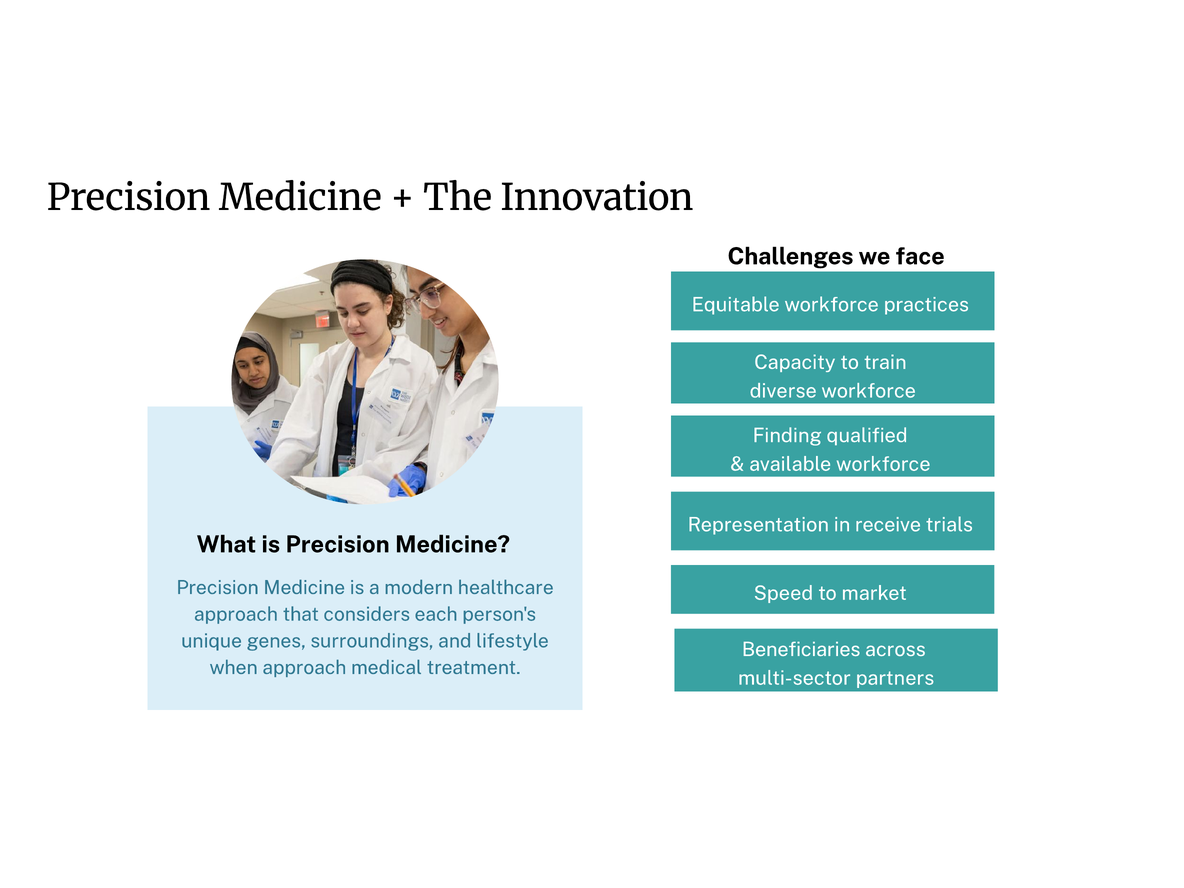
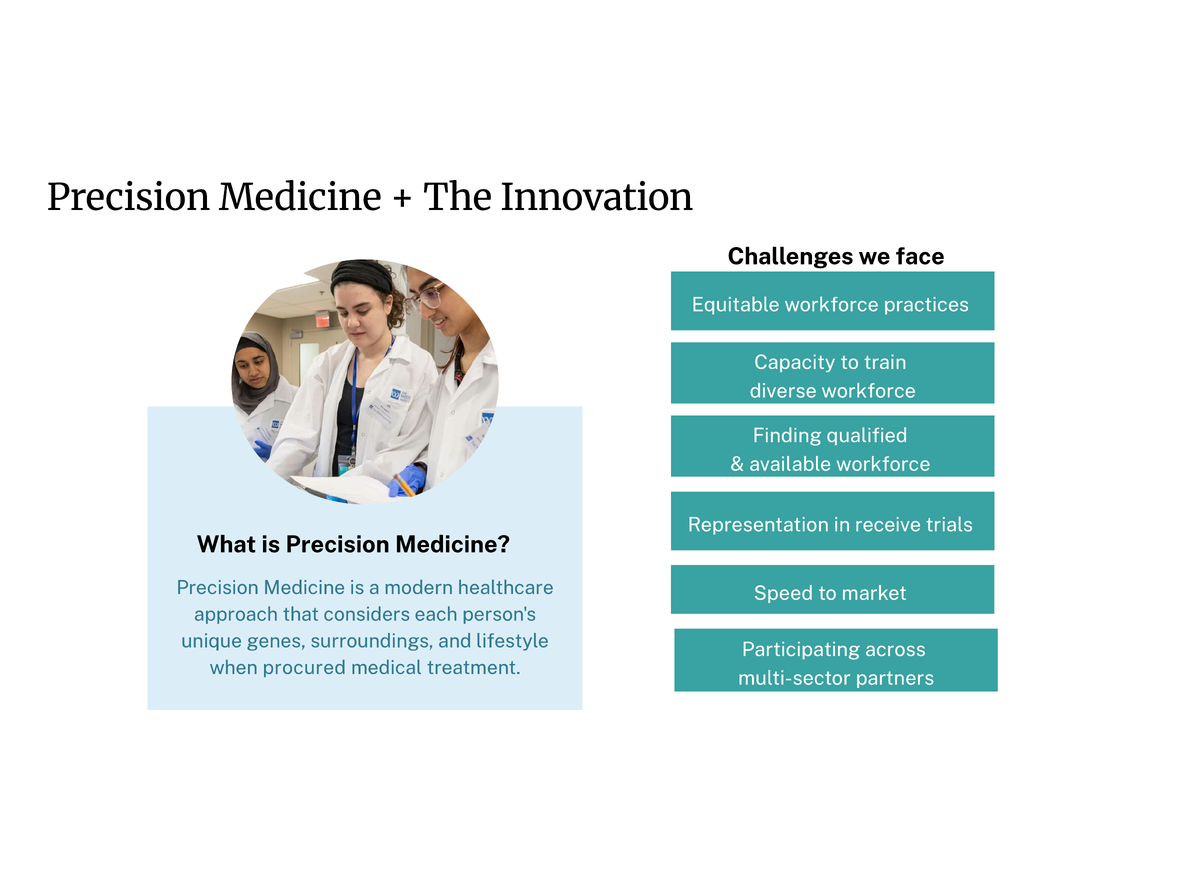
Beneficiaries: Beneficiaries -> Participating
when approach: approach -> procured
